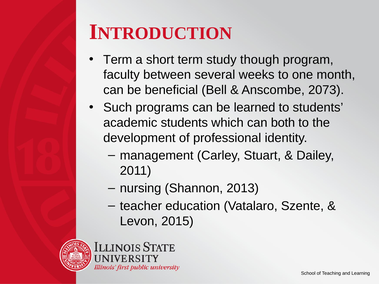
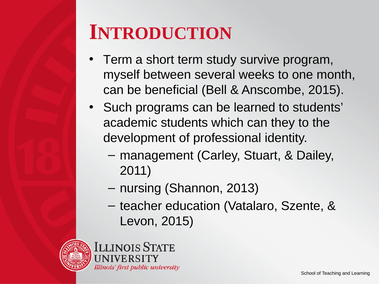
though: though -> survive
faculty: faculty -> myself
Anscombe 2073: 2073 -> 2015
both: both -> they
